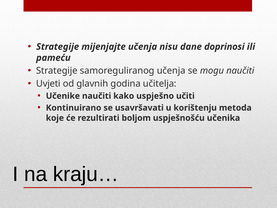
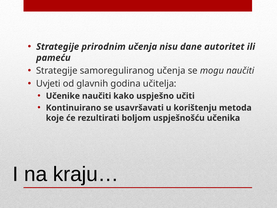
mijenjajte: mijenjajte -> prirodnim
doprinosi: doprinosi -> autoritet
